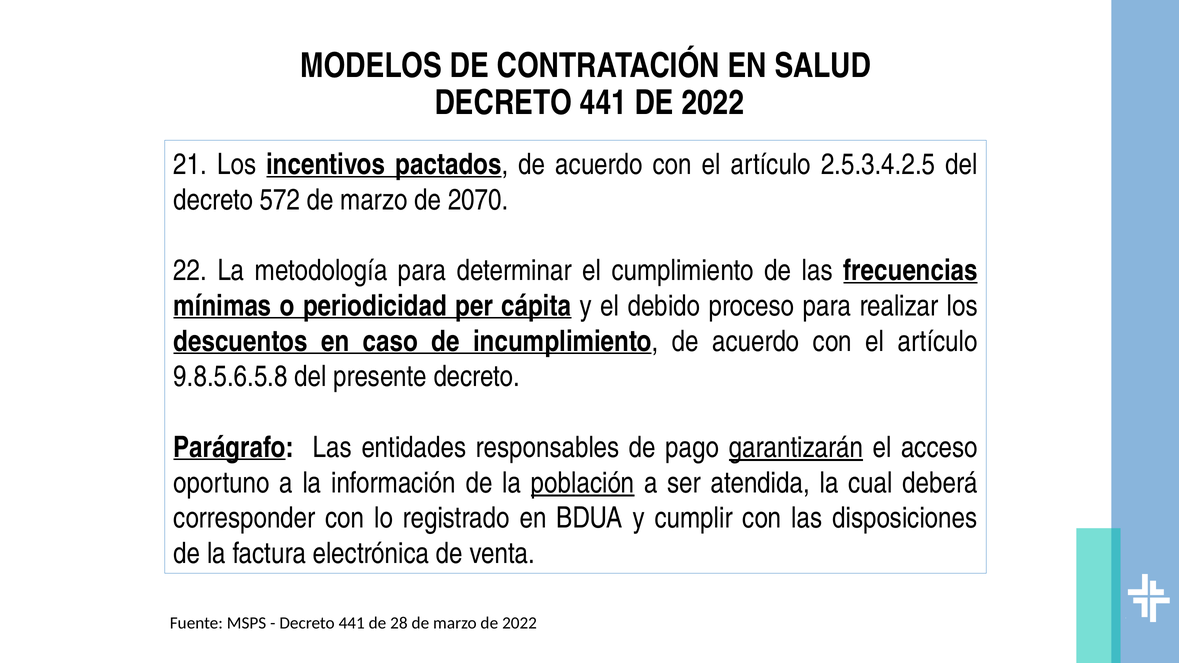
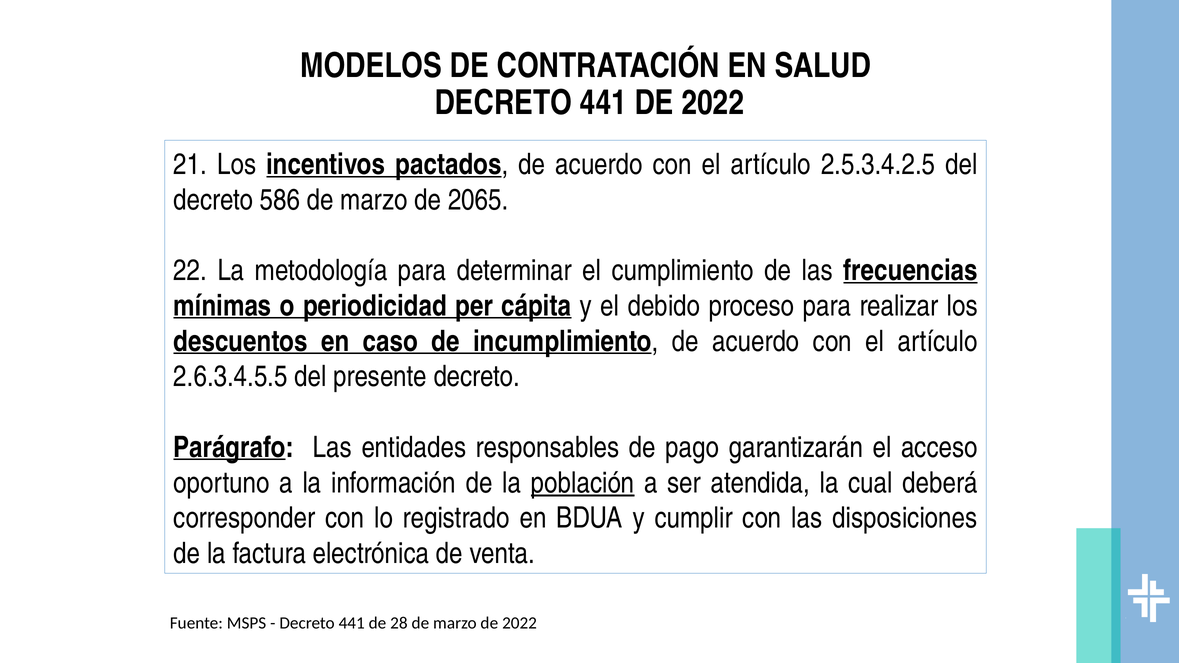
572: 572 -> 586
2070: 2070 -> 2065
9.8.5.6.5.8: 9.8.5.6.5.8 -> 2.6.3.4.5.5
garantizarán underline: present -> none
